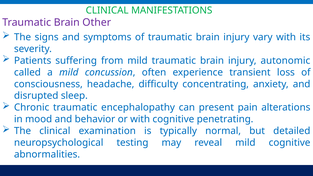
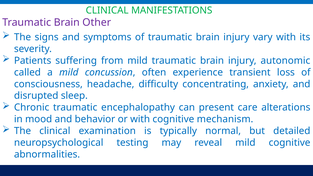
pain: pain -> care
penetrating: penetrating -> mechanism
